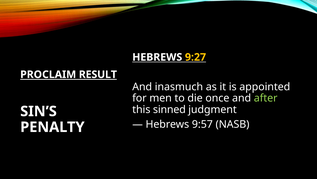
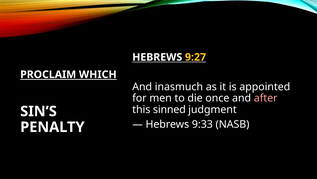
RESULT: RESULT -> WHICH
after colour: light green -> pink
9:57: 9:57 -> 9:33
